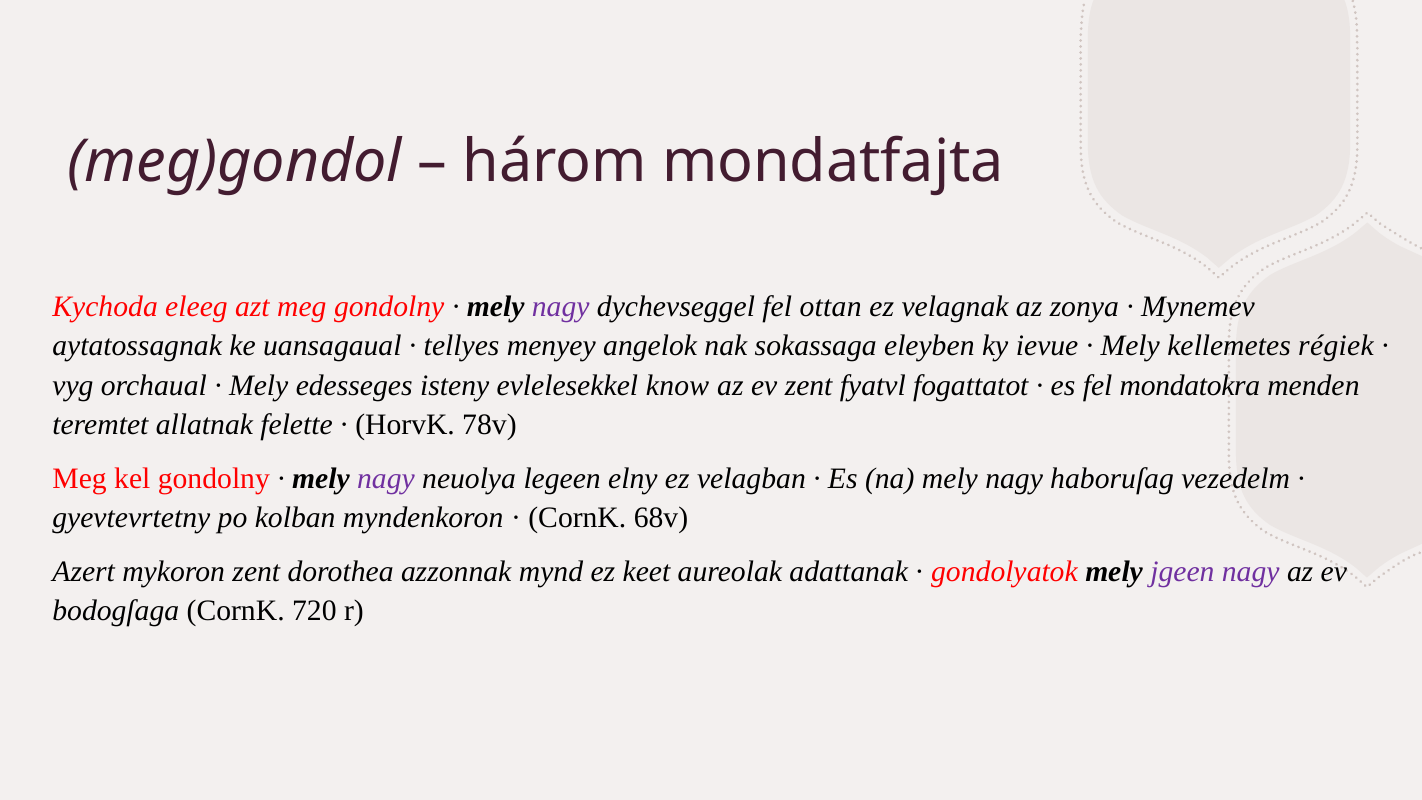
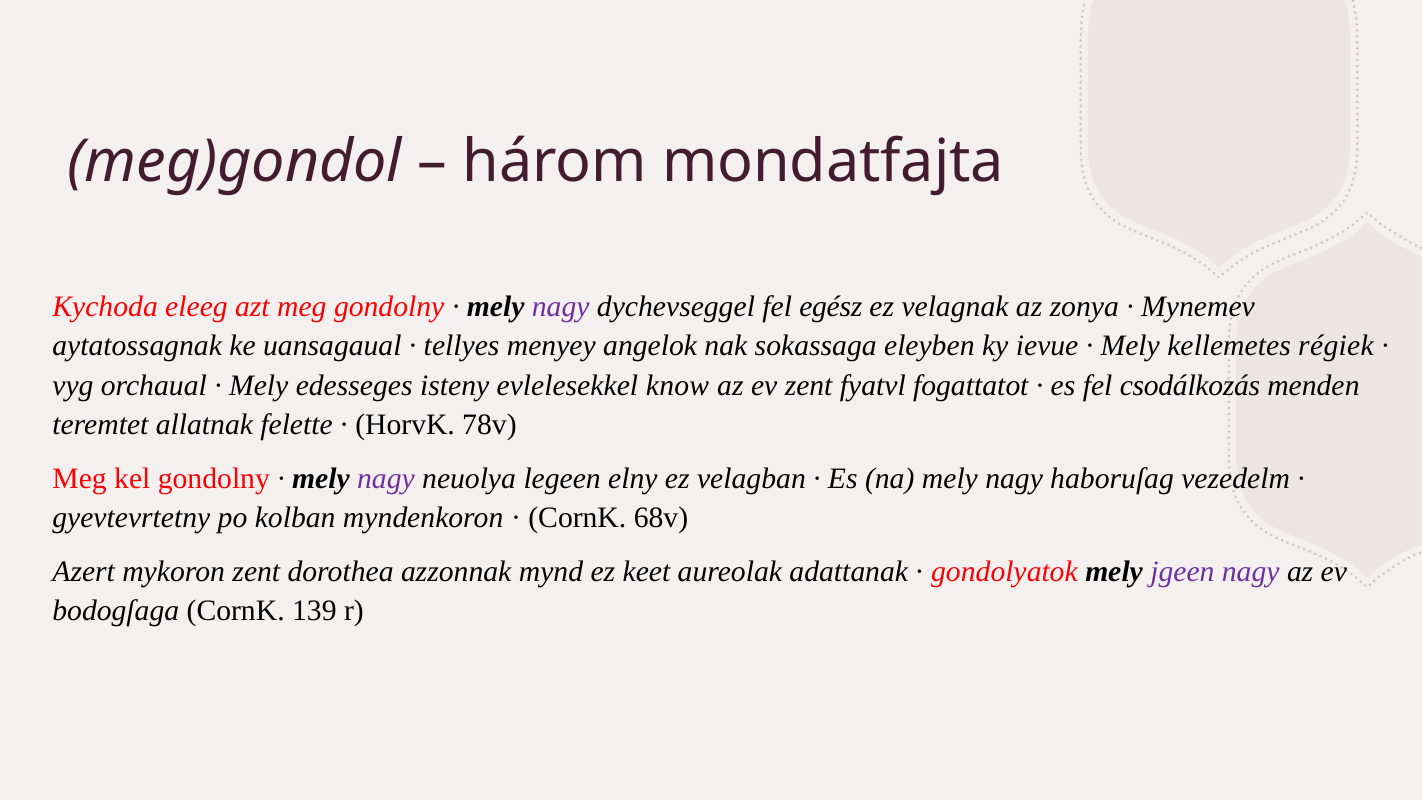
ottan: ottan -> egész
mondatokra: mondatokra -> csodálkozás
720: 720 -> 139
